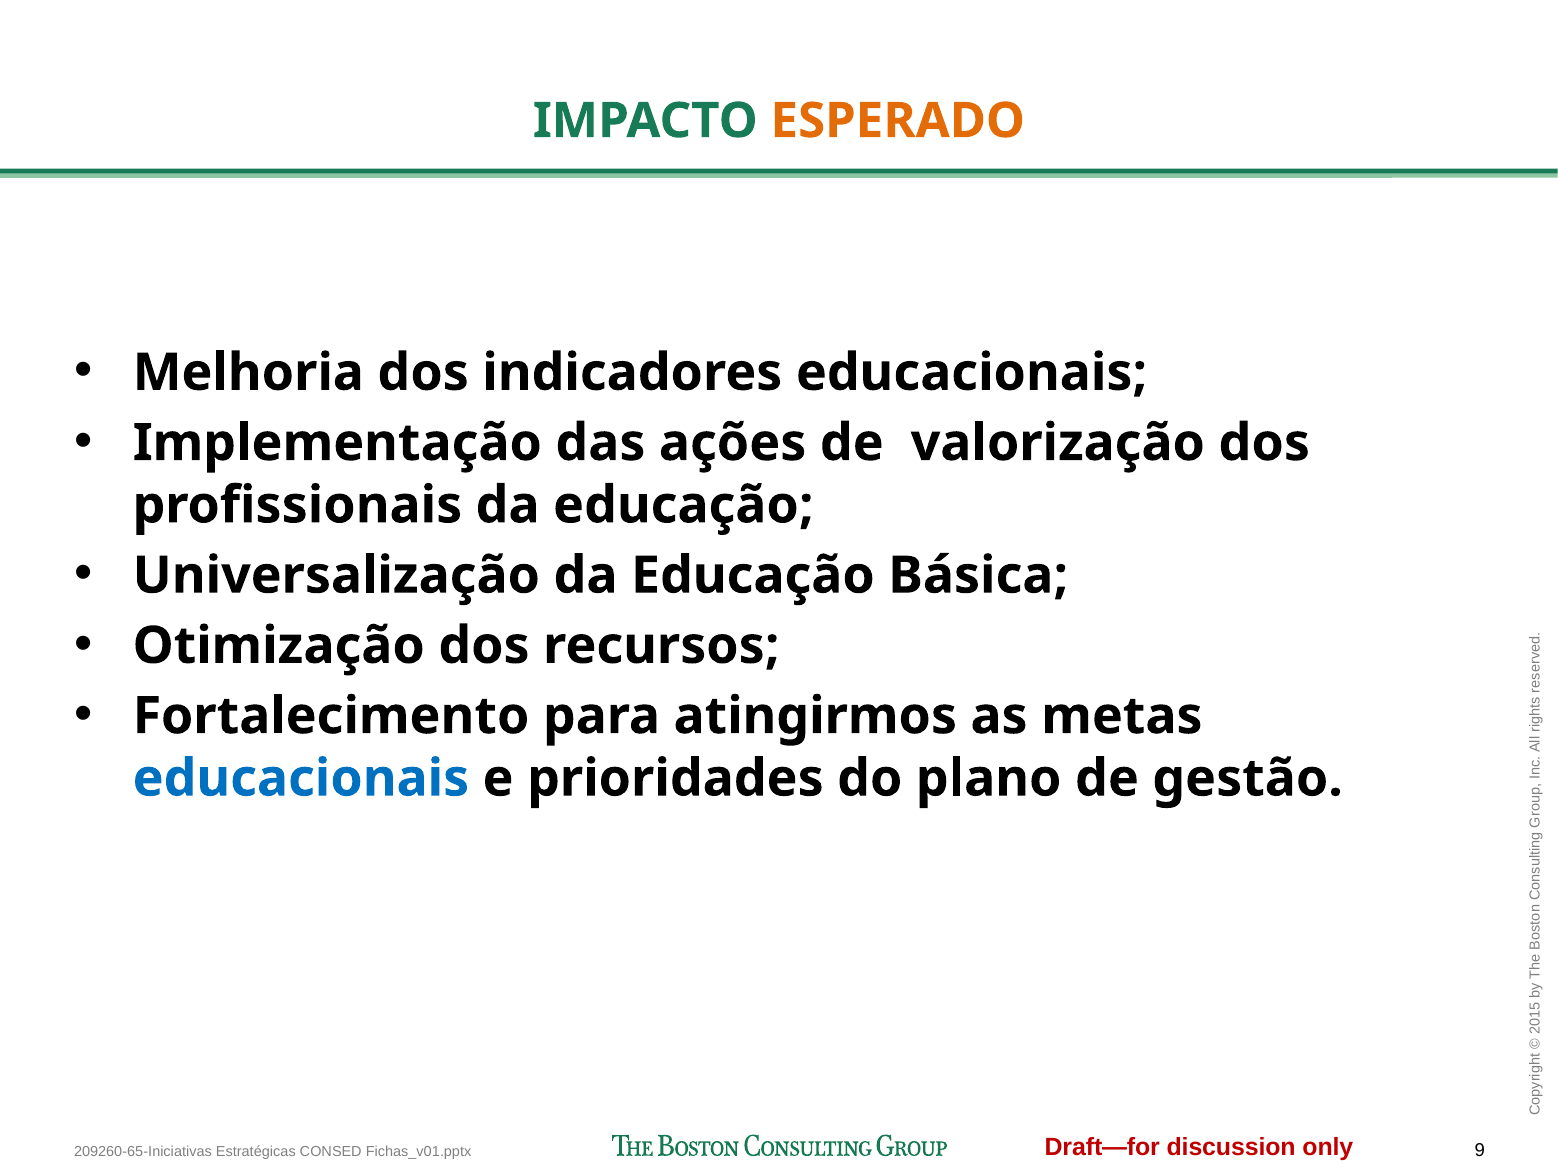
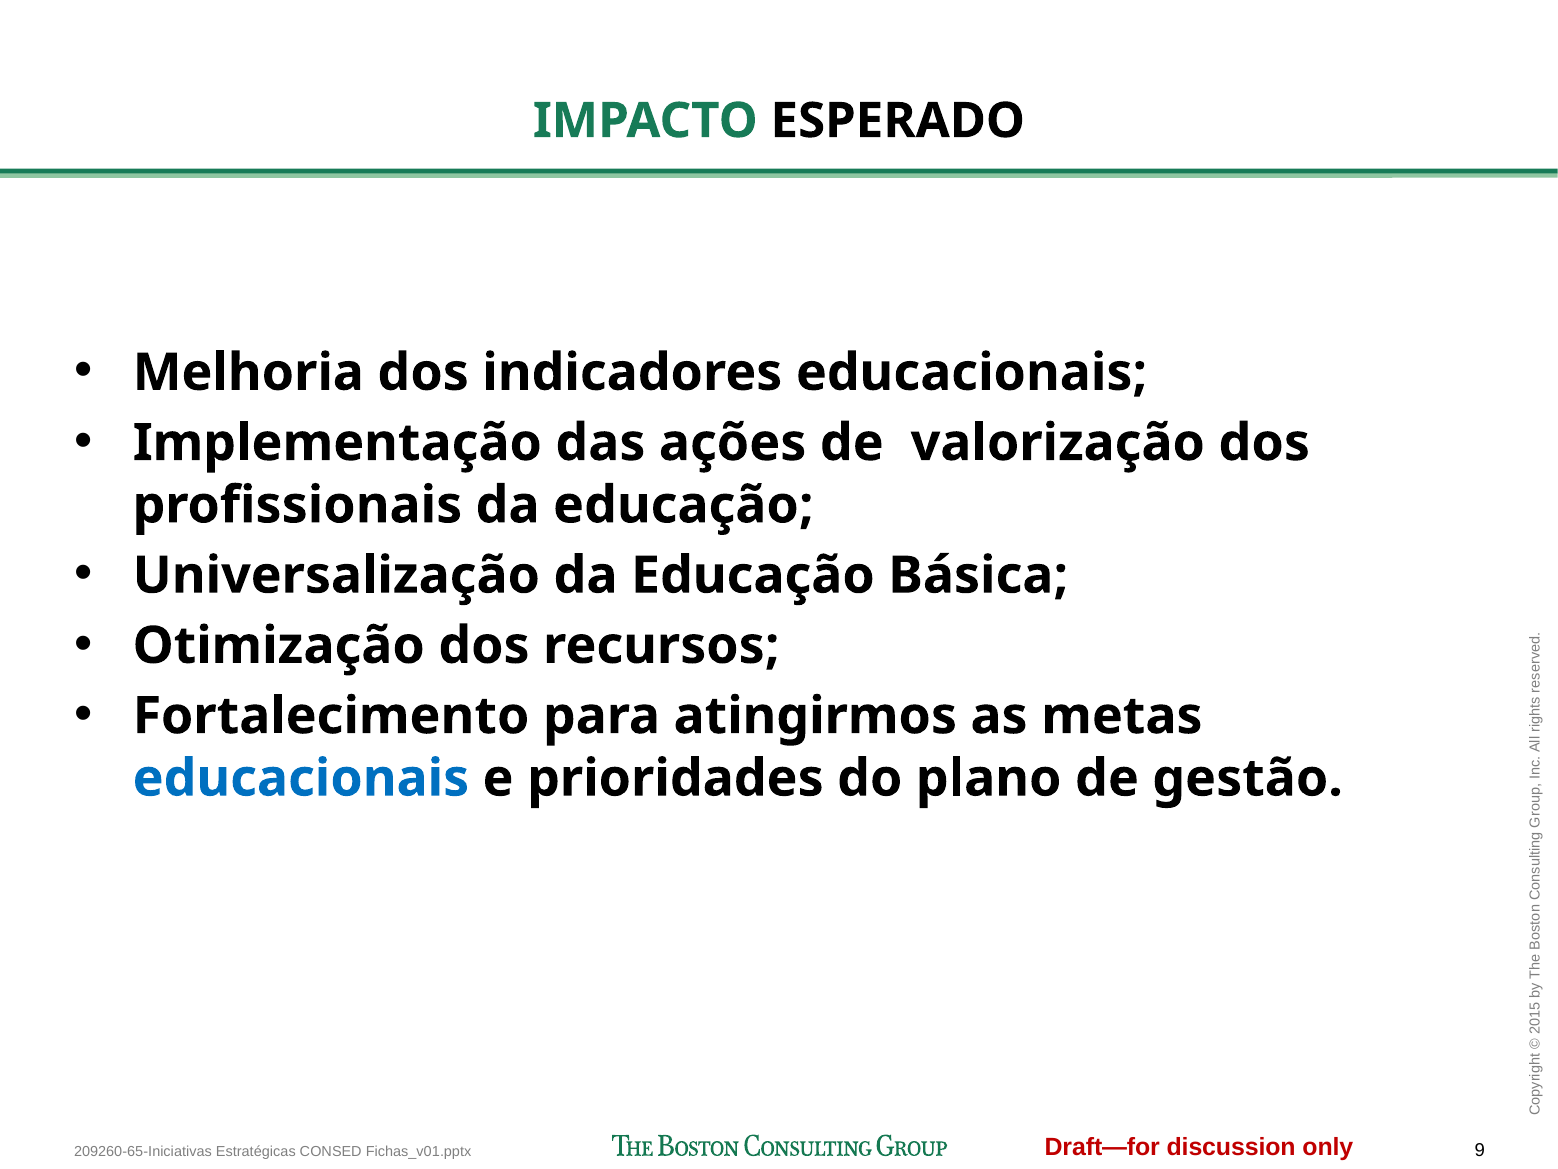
ESPERADO colour: orange -> black
